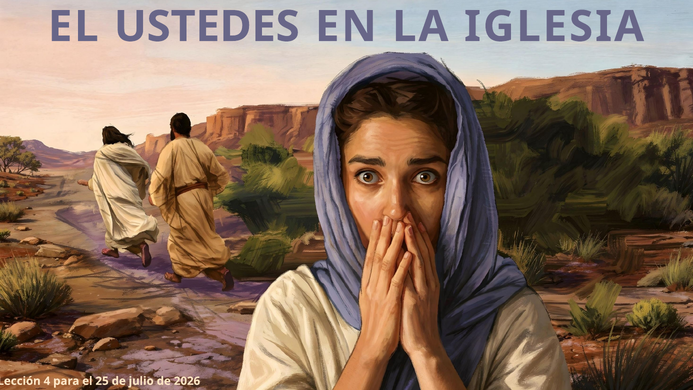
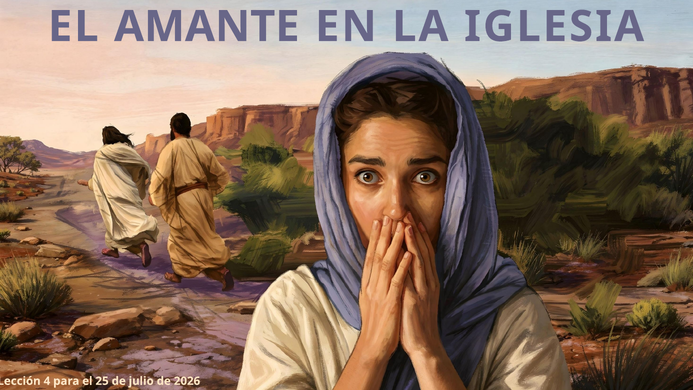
USTEDES: USTEDES -> AMANTE
